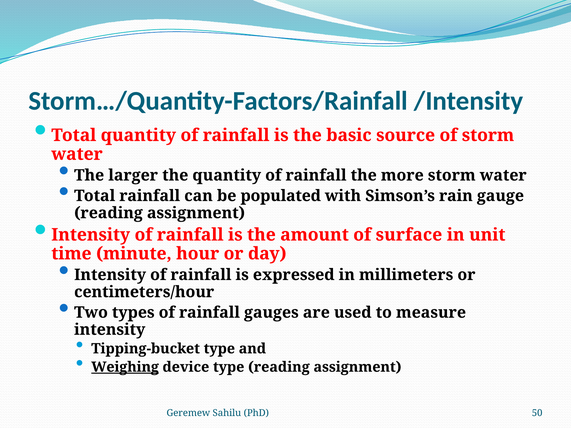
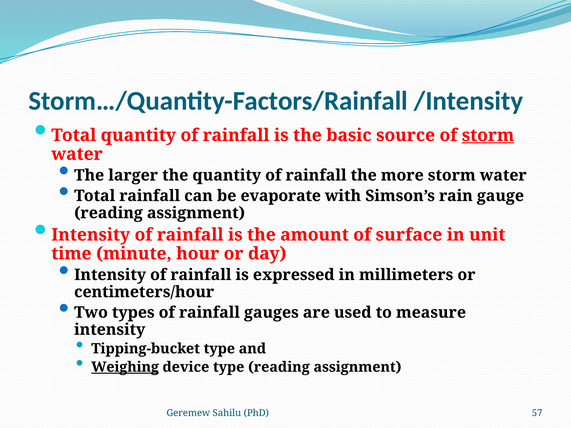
storm at (488, 135) underline: none -> present
populated: populated -> evaporate
50: 50 -> 57
